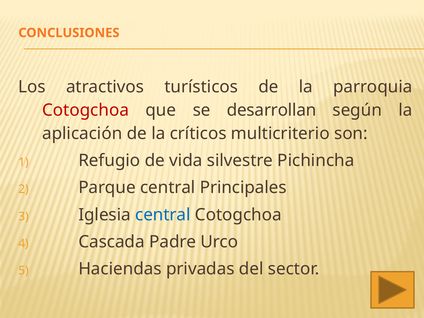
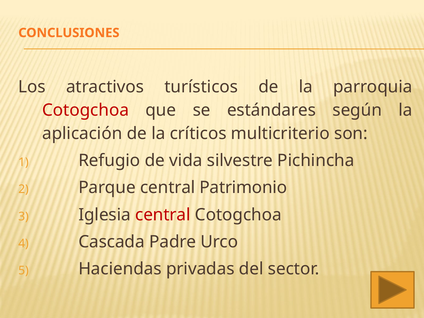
desarrollan: desarrollan -> estándares
Principales: Principales -> Patrimonio
central at (163, 215) colour: blue -> red
